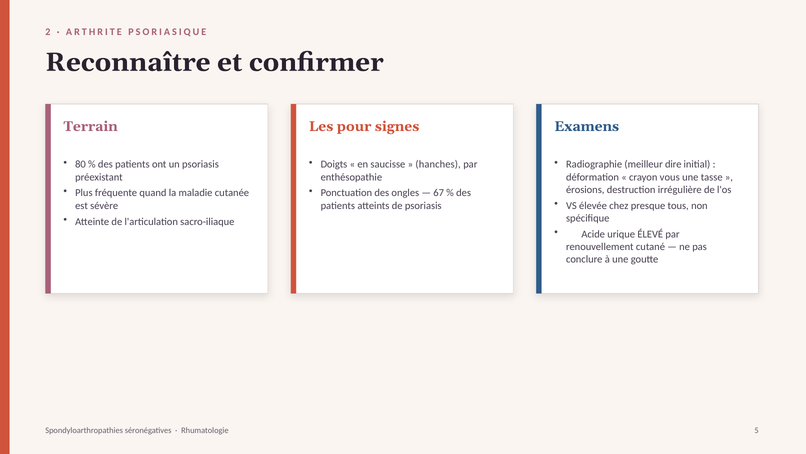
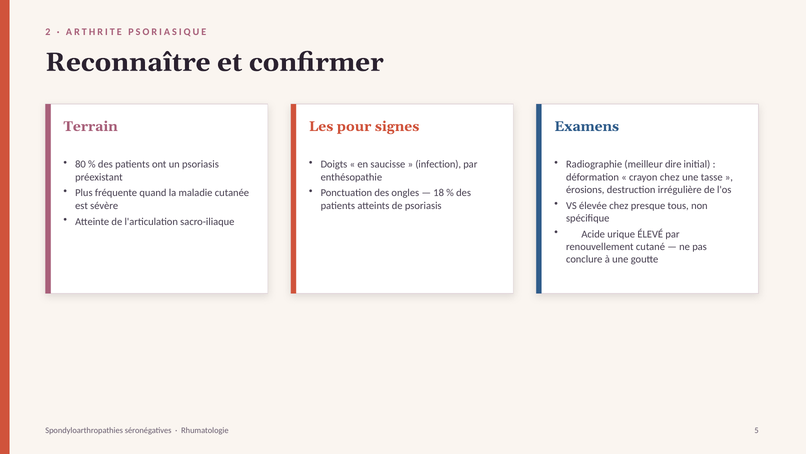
hanches: hanches -> infection
crayon vous: vous -> chez
67: 67 -> 18
